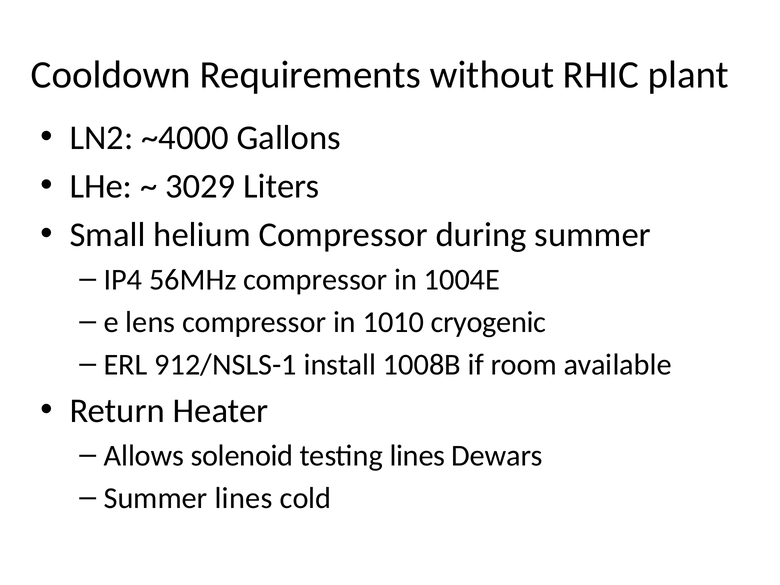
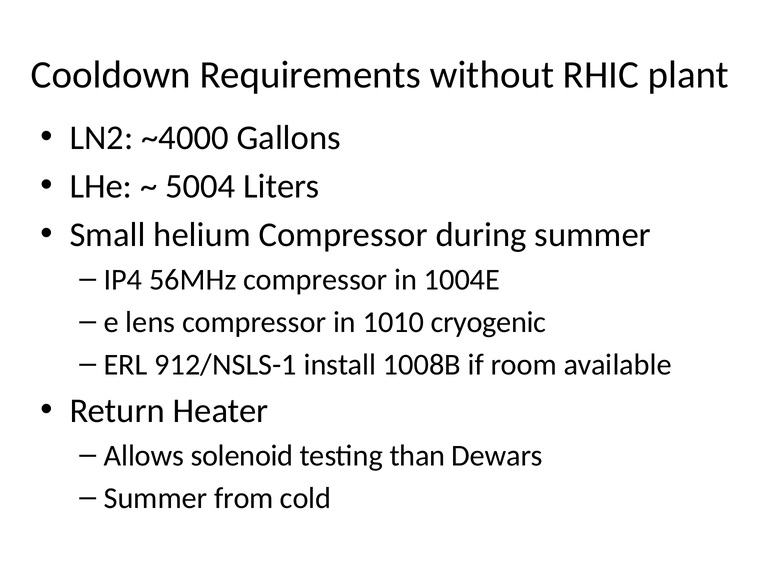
3029: 3029 -> 5004
testing lines: lines -> than
Summer lines: lines -> from
